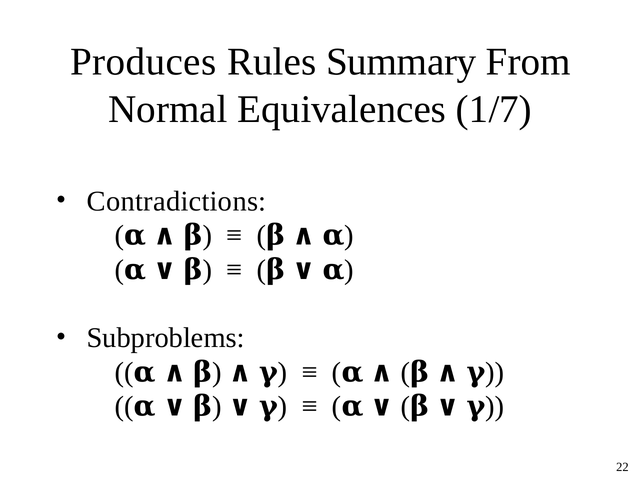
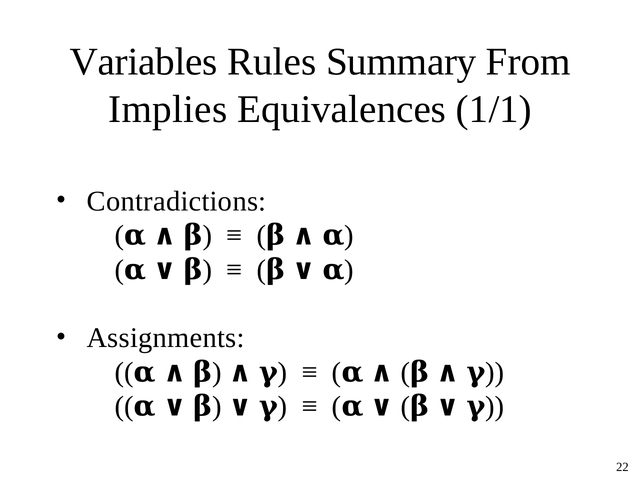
Produces: Produces -> Variables
Normal: Normal -> Implies
1/7: 1/7 -> 1/1
Subproblems: Subproblems -> Assignments
